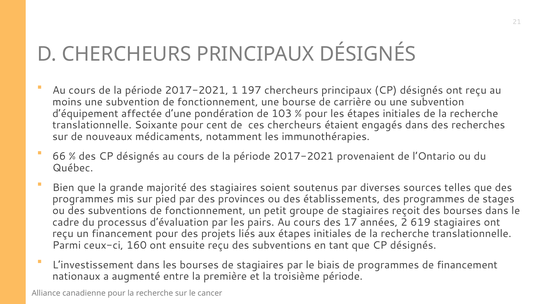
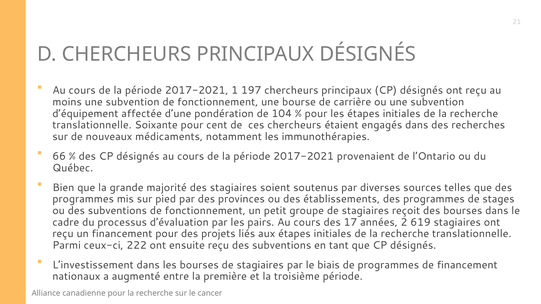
103: 103 -> 104
160: 160 -> 222
